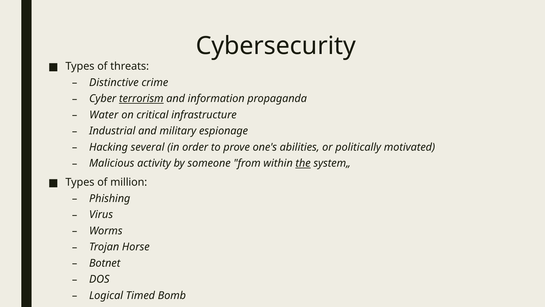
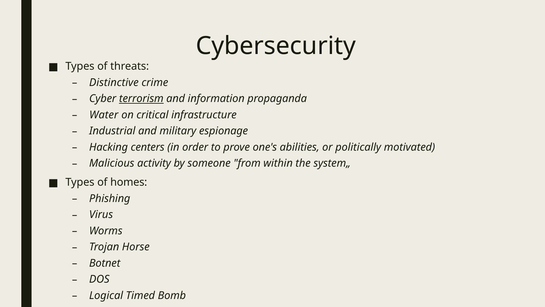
several: several -> centers
the underline: present -> none
million: million -> homes
